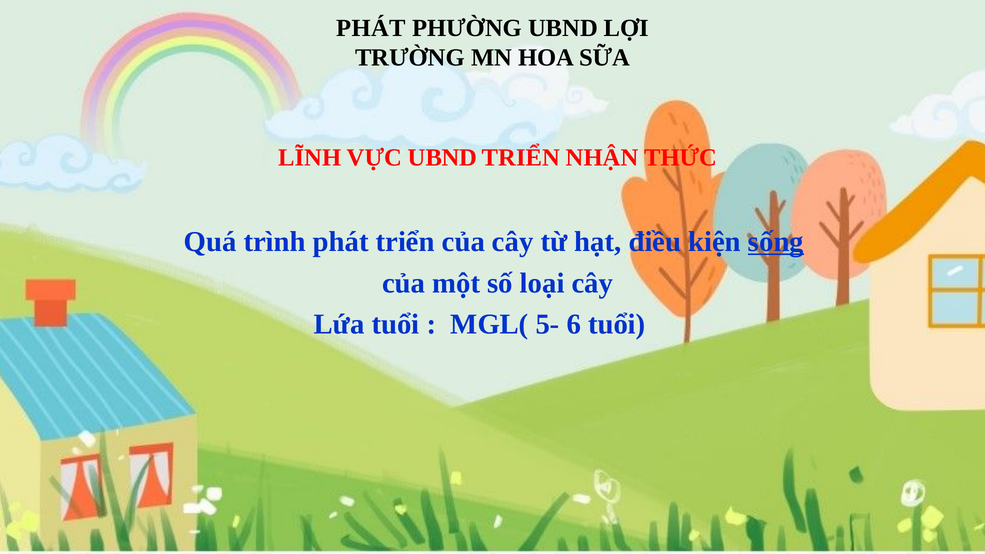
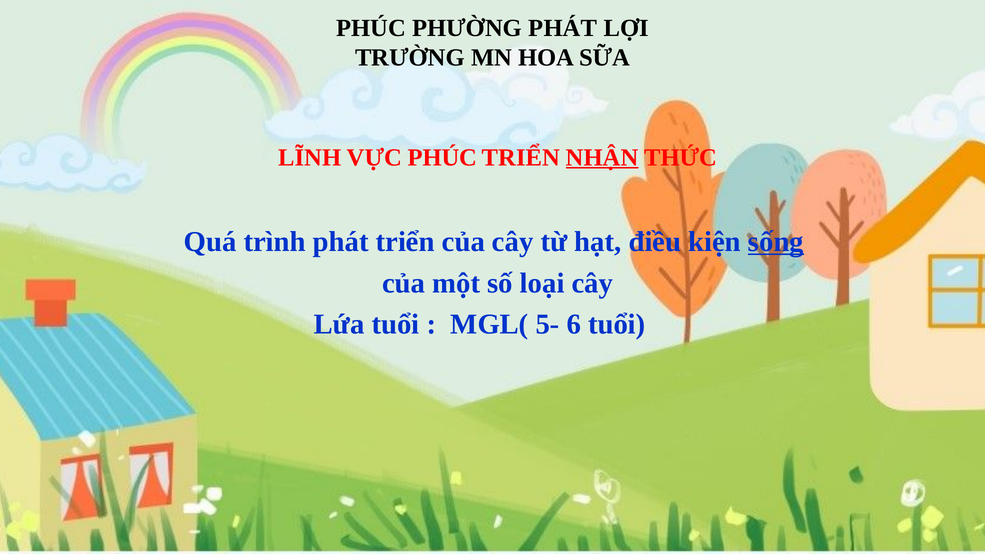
PHÁT at (371, 28): PHÁT -> PHÚC
PHƯỜNG UBND: UBND -> PHÁT
VỰC UBND: UBND -> PHÚC
NHẬN underline: none -> present
